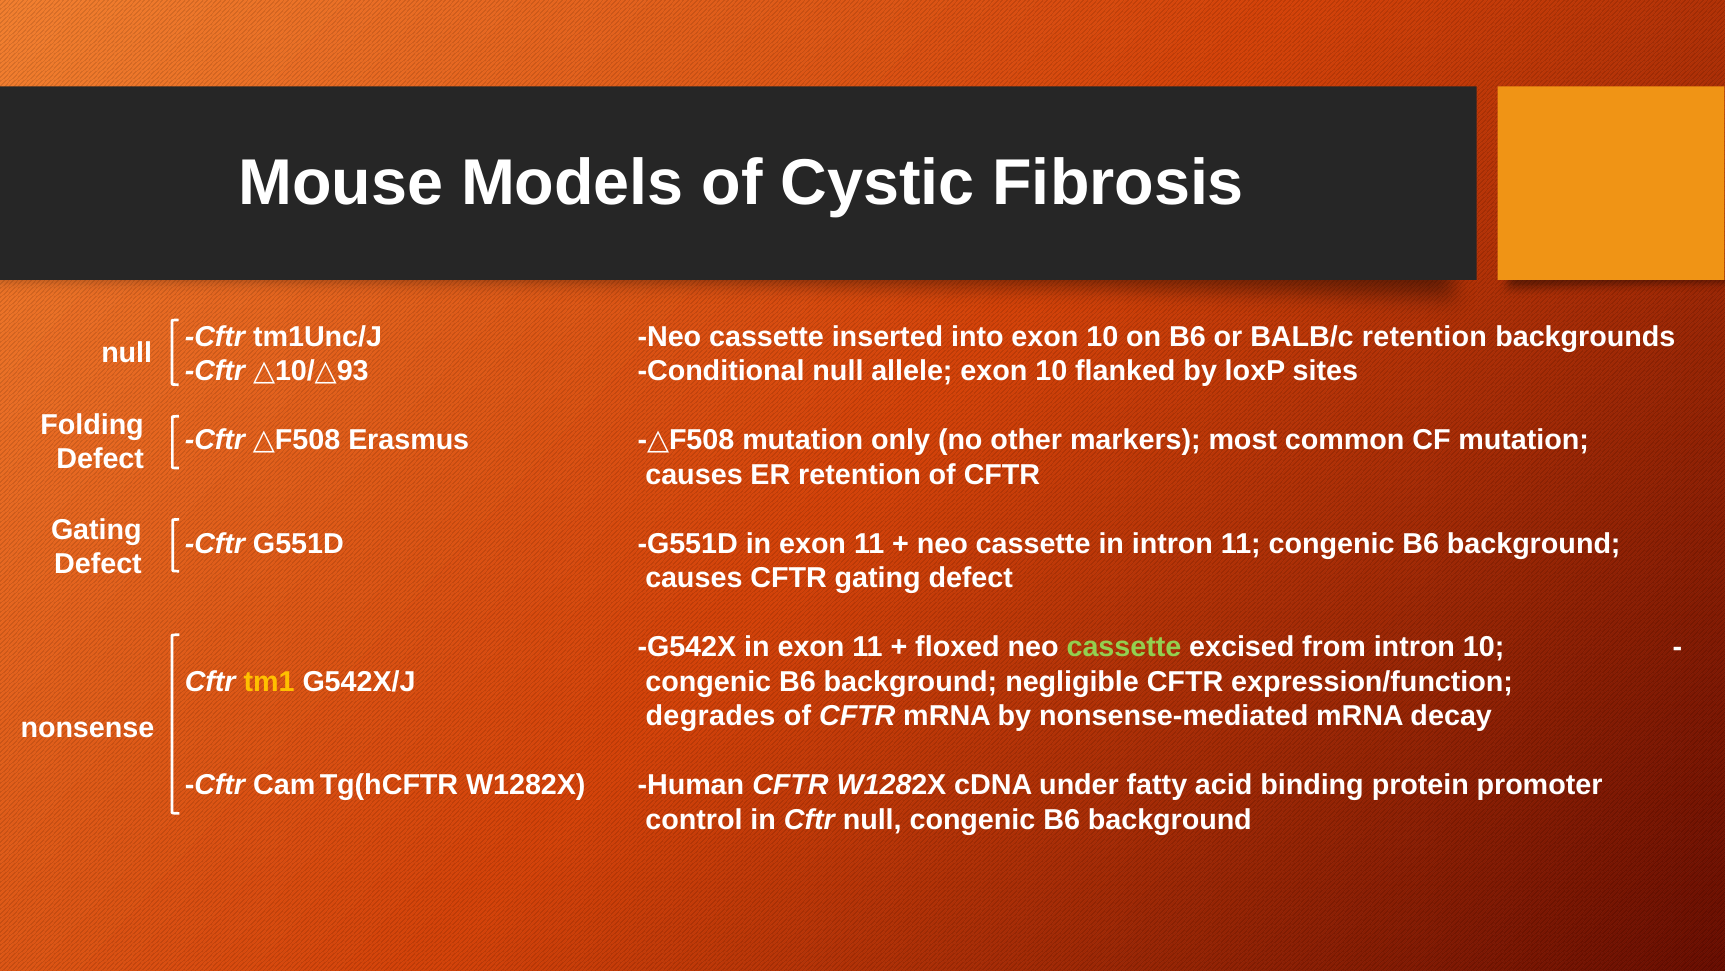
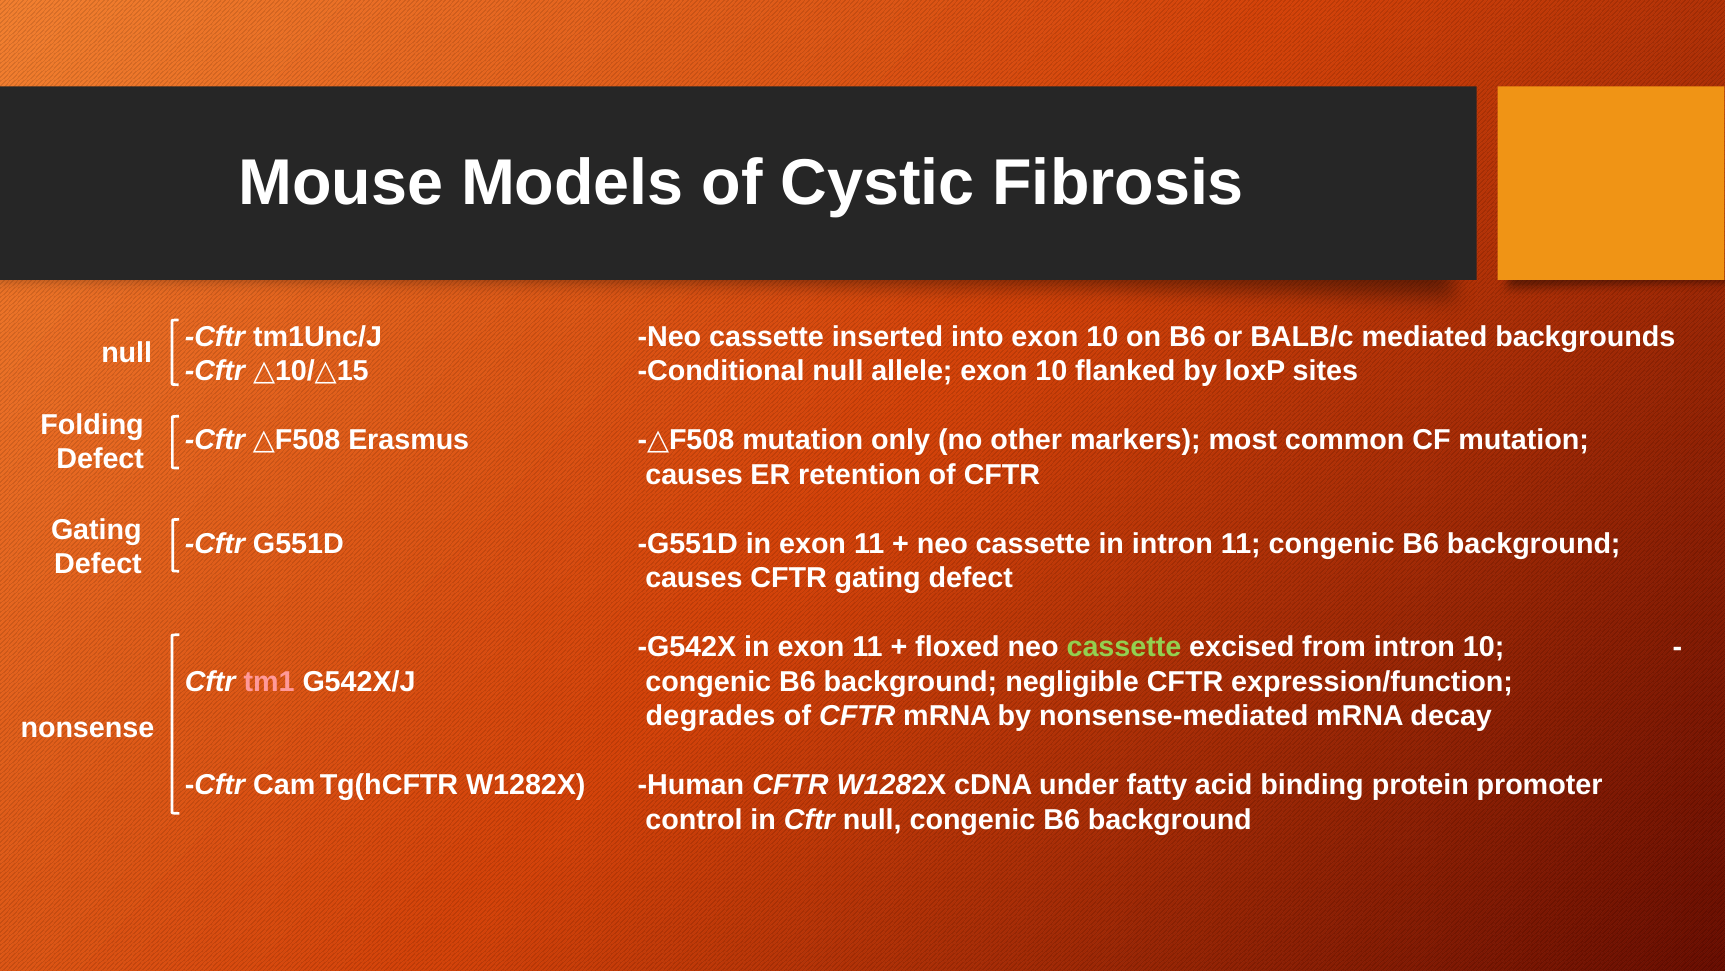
BALB/c retention: retention -> mediated
93: 93 -> 15
tm1 colour: yellow -> pink
